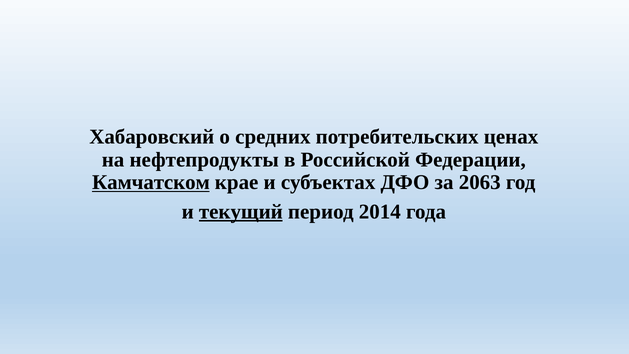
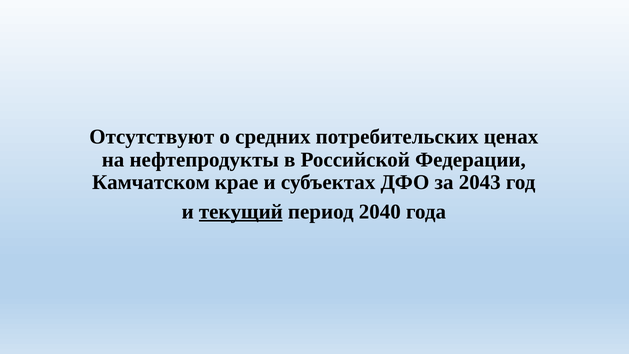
Хабаровский: Хабаровский -> Отсутствуют
Камчатском underline: present -> none
2063: 2063 -> 2043
2014: 2014 -> 2040
